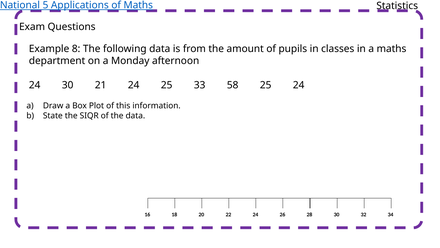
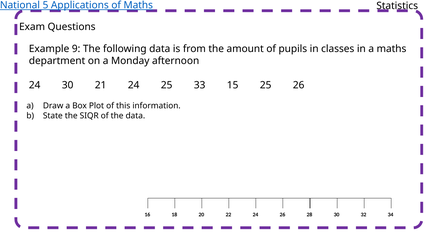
8: 8 -> 9
58: 58 -> 15
25 24: 24 -> 26
